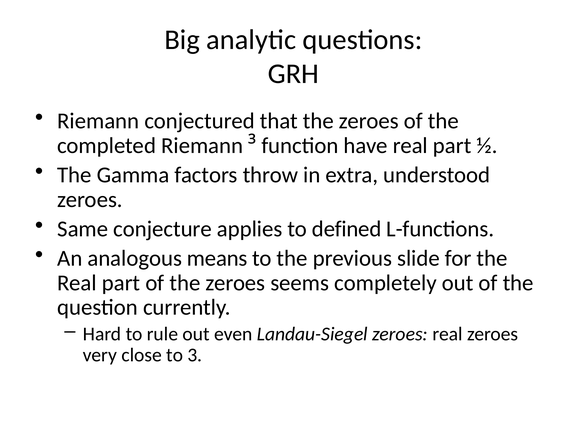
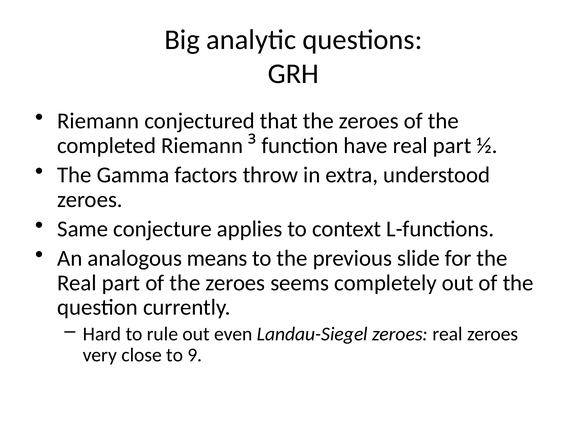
defined: defined -> context
3: 3 -> 9
